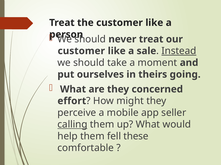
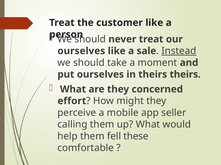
customer at (81, 51): customer -> ourselves
theirs going: going -> theirs
calling underline: present -> none
